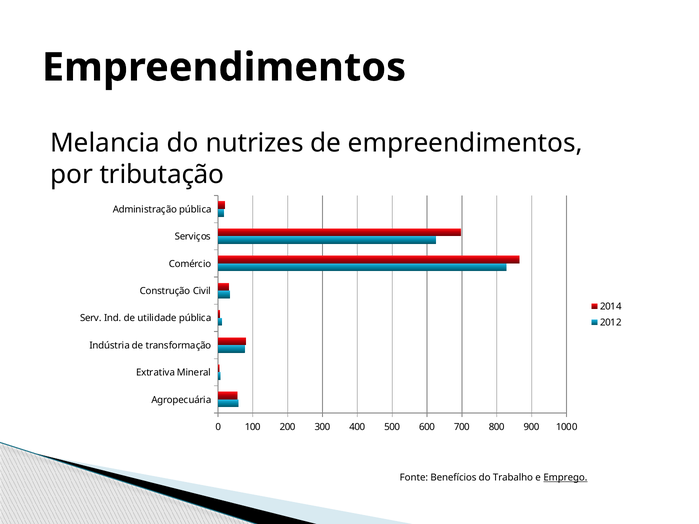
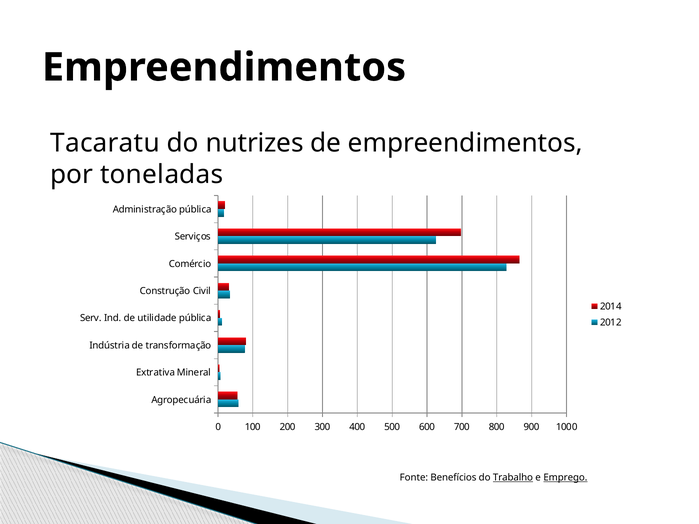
Melancia: Melancia -> Tacaratu
tributação: tributação -> toneladas
Trabalho underline: none -> present
